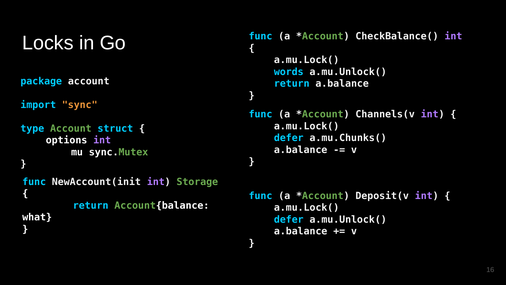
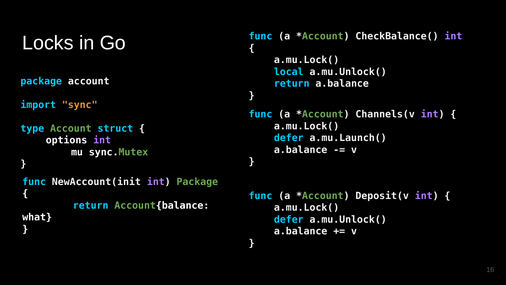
words: words -> local
a.mu.Chunks(: a.mu.Chunks( -> a.mu.Launch(
int Storage: Storage -> Package
